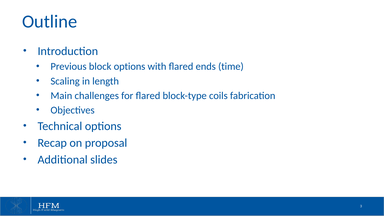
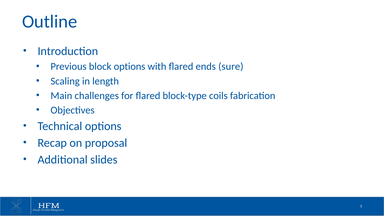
time: time -> sure
